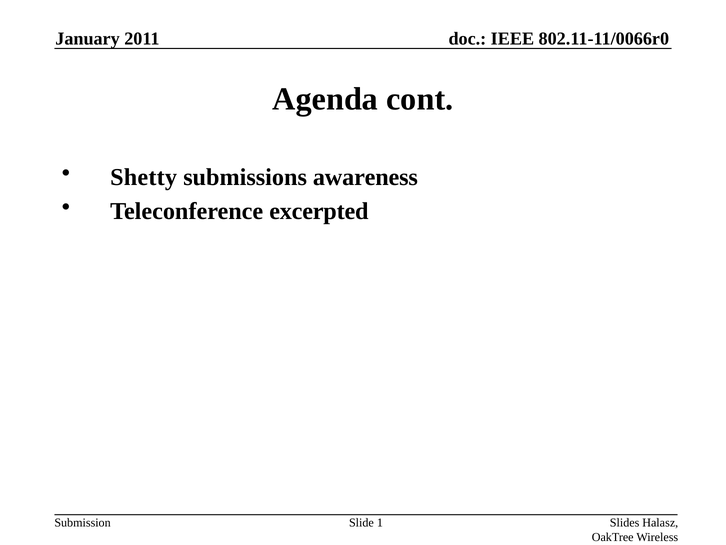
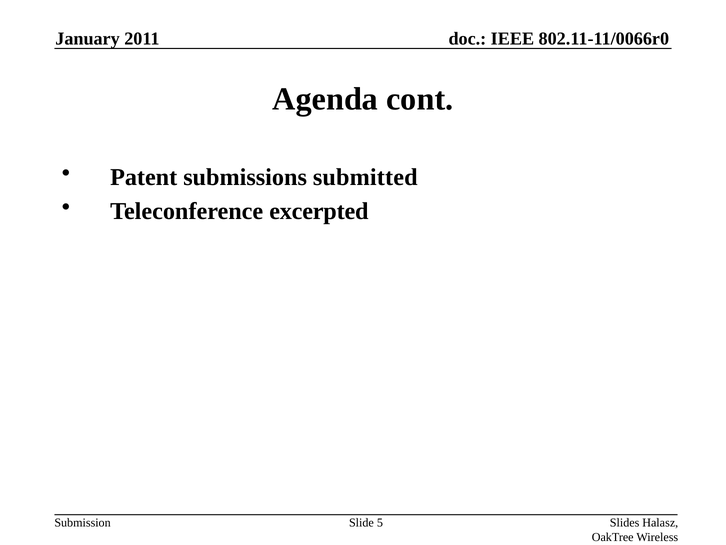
Shetty: Shetty -> Patent
awareness: awareness -> submitted
1: 1 -> 5
